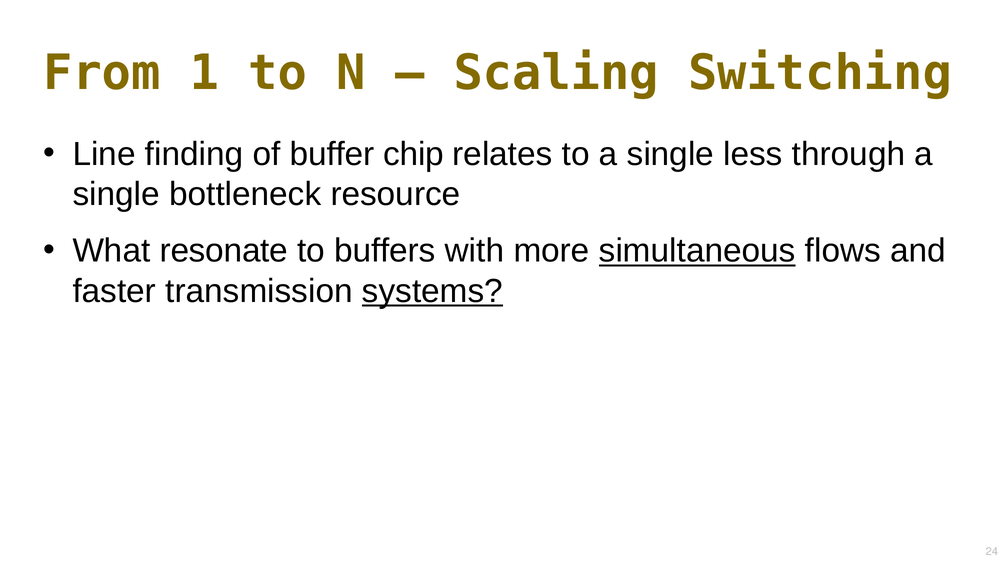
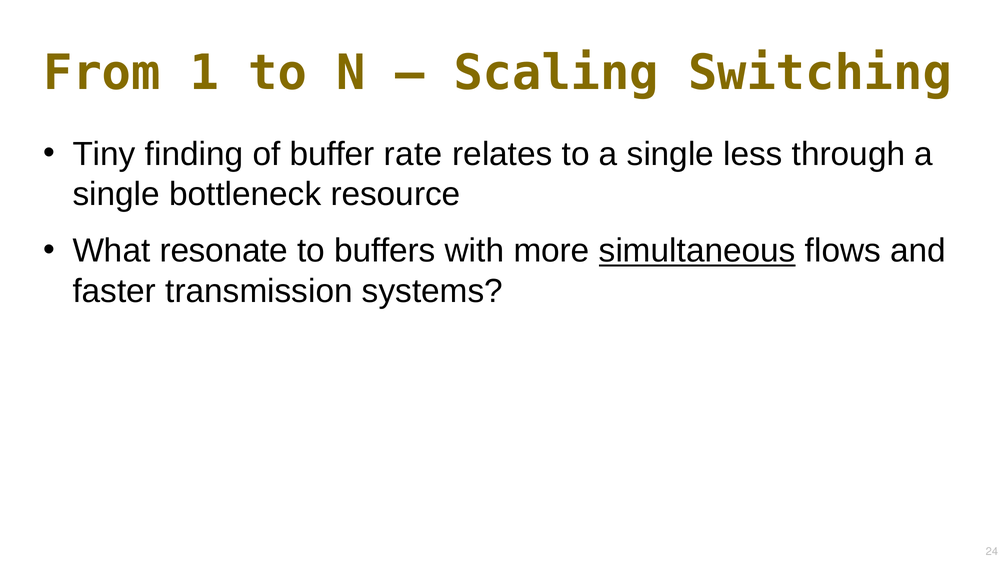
Line: Line -> Tiny
chip: chip -> rate
systems underline: present -> none
